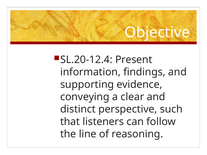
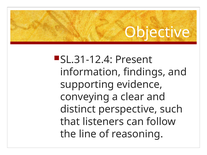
SL.20-12.4: SL.20-12.4 -> SL.31-12.4
